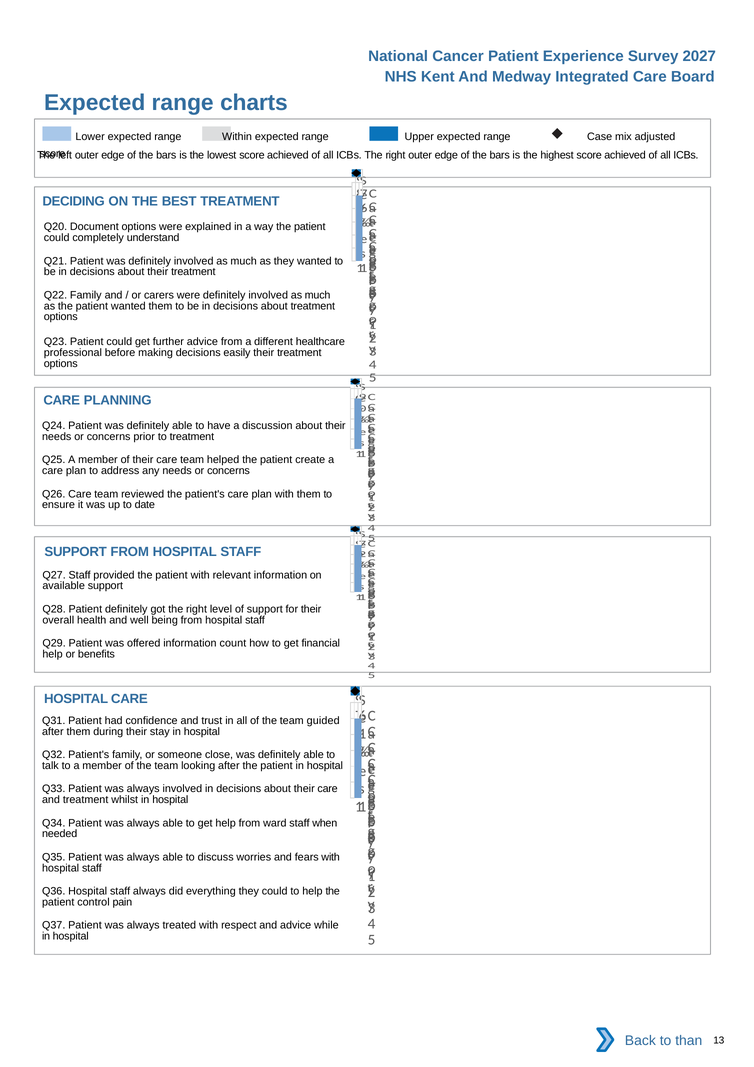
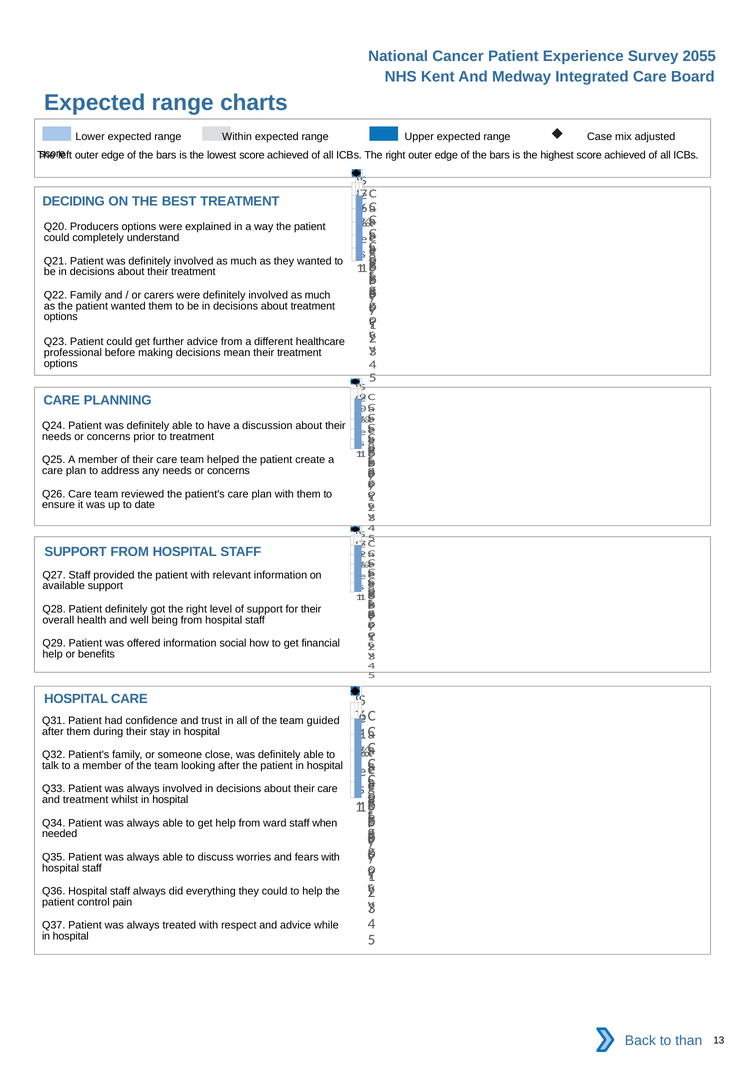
2027: 2027 -> 2055
Document: Document -> Producers
easily: easily -> mean
count: count -> social
